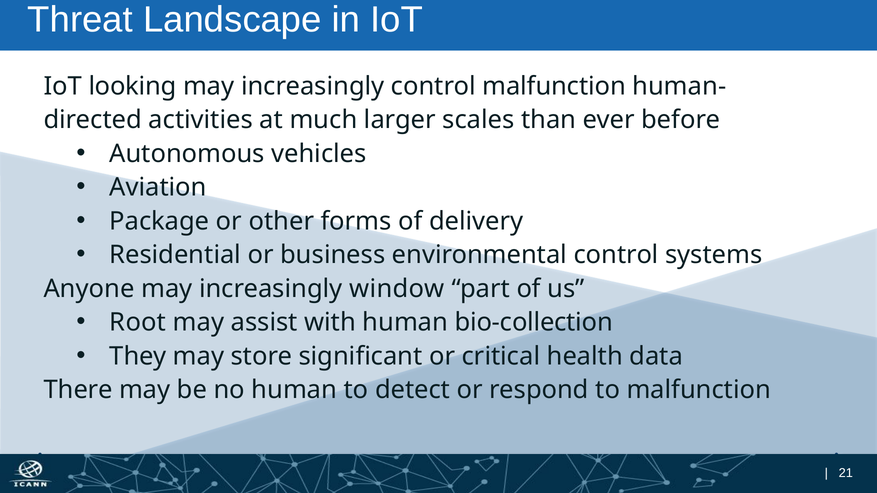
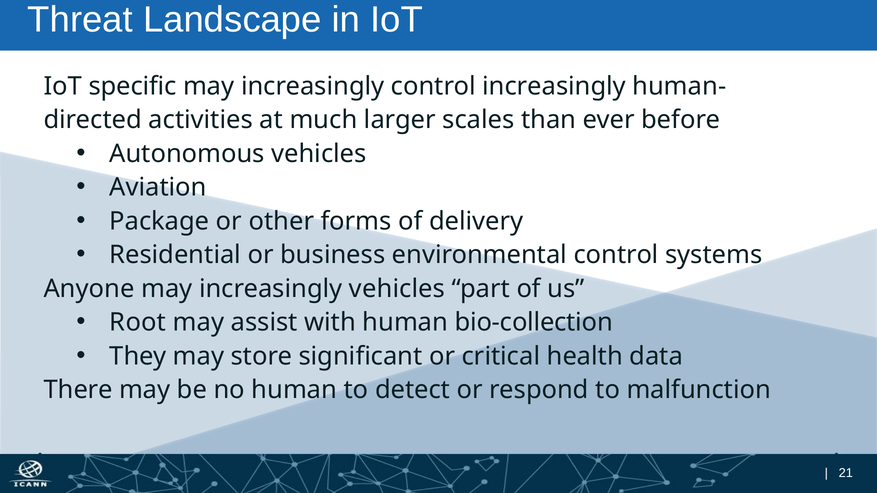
looking: looking -> specific
control malfunction: malfunction -> increasingly
increasingly window: window -> vehicles
